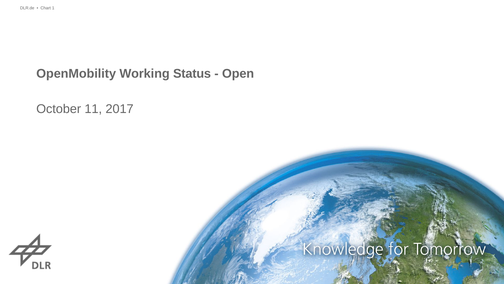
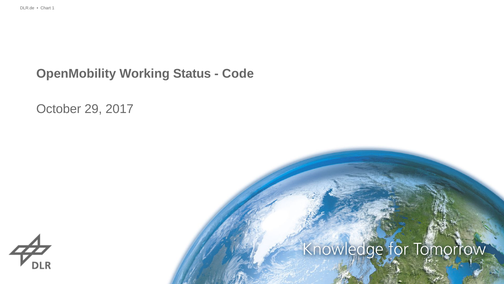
Open: Open -> Code
11: 11 -> 29
